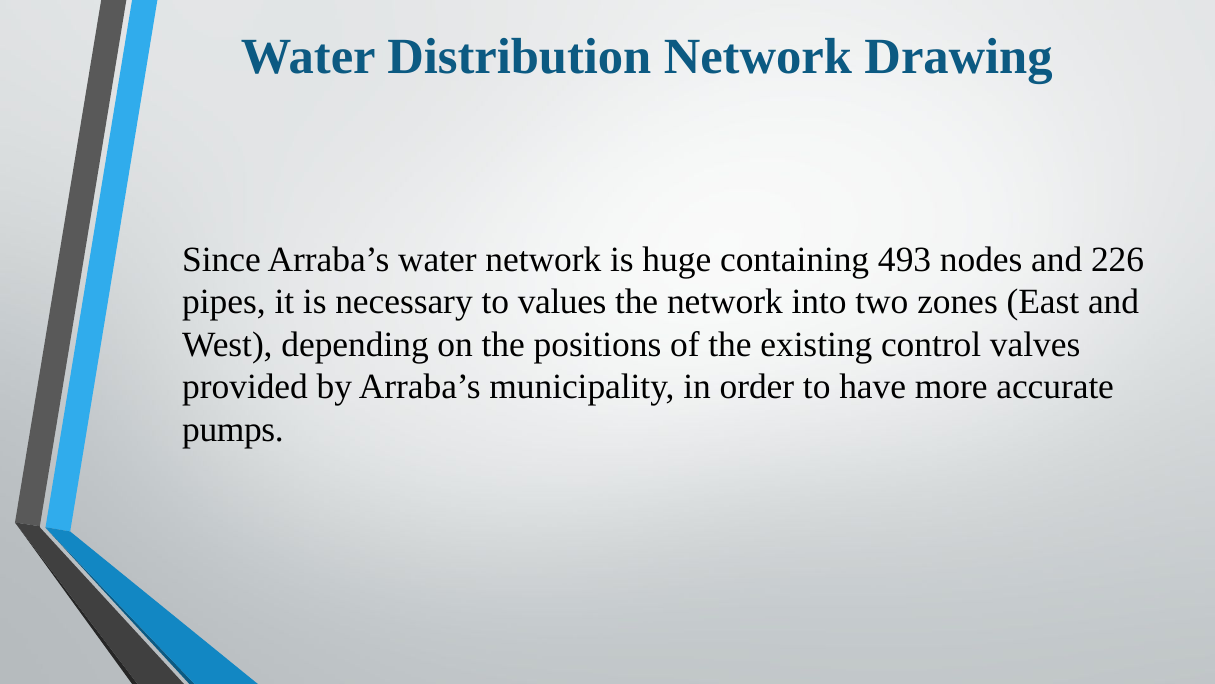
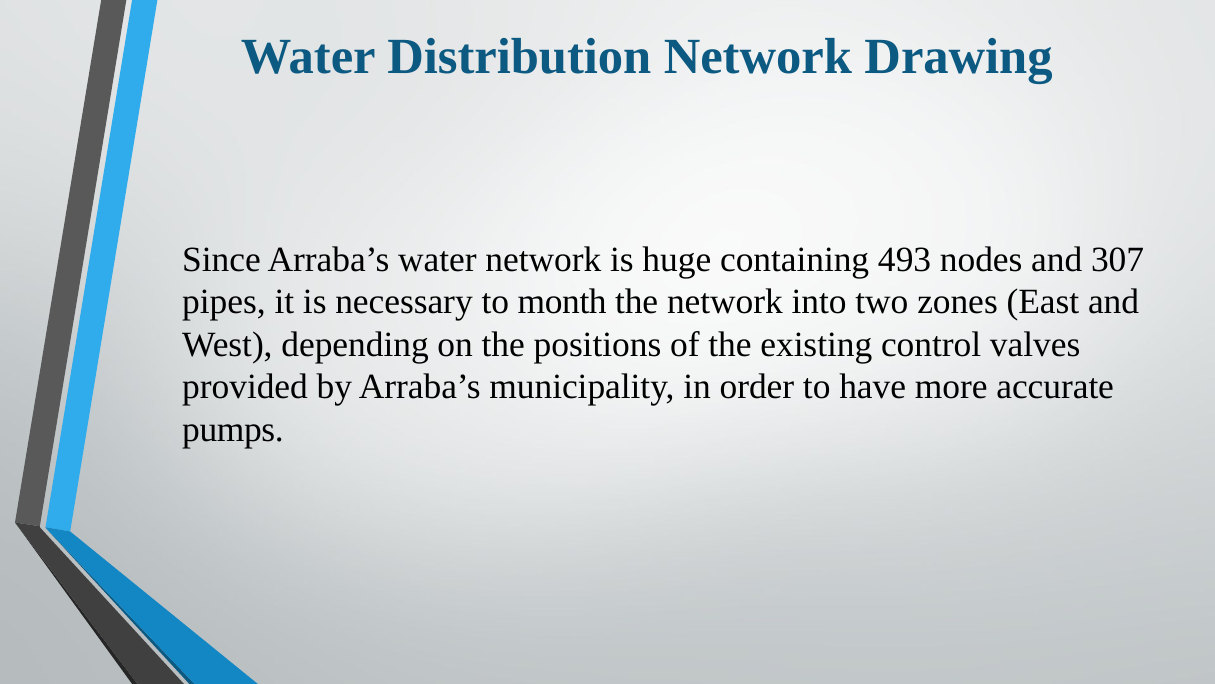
226: 226 -> 307
values: values -> month
